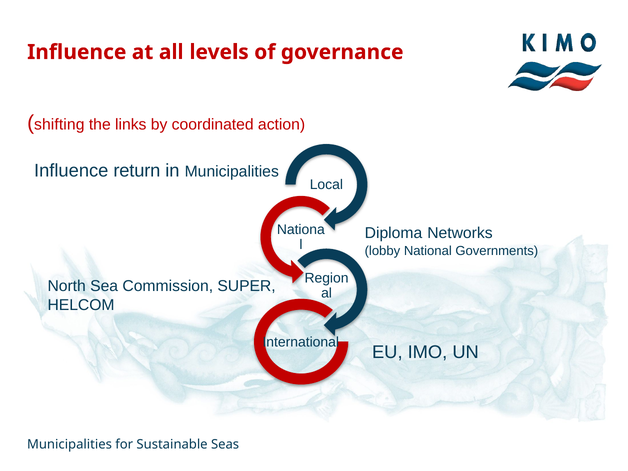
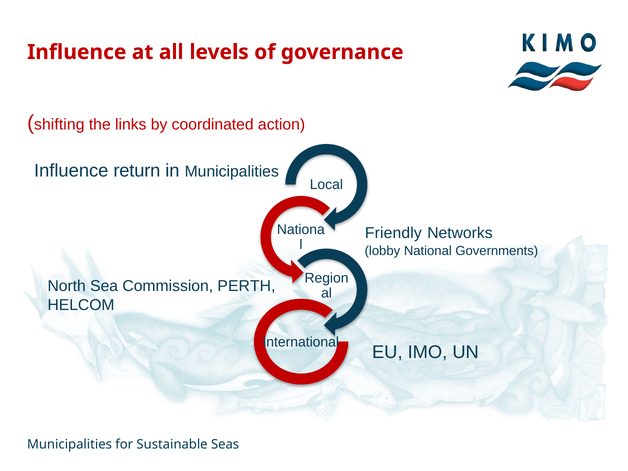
Diploma: Diploma -> Friendly
SUPER: SUPER -> PERTH
